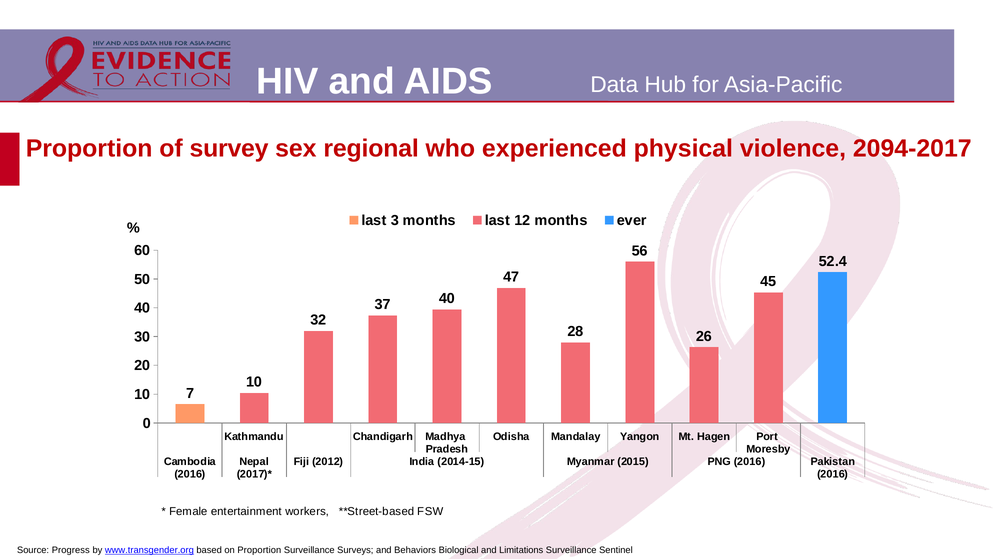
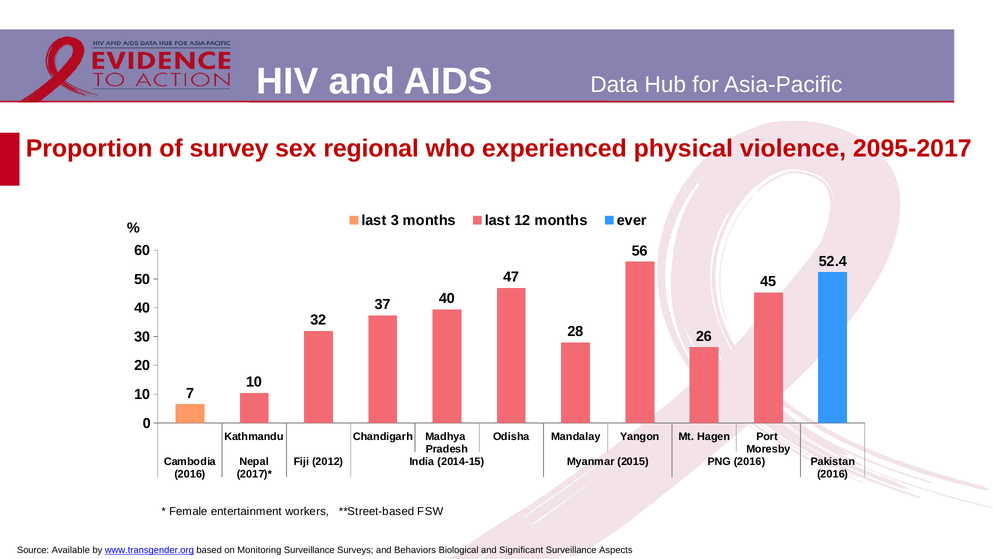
2094-2017: 2094-2017 -> 2095-2017
Progress: Progress -> Available
on Proportion: Proportion -> Monitoring
Limitations: Limitations -> Significant
Sentinel: Sentinel -> Aspects
